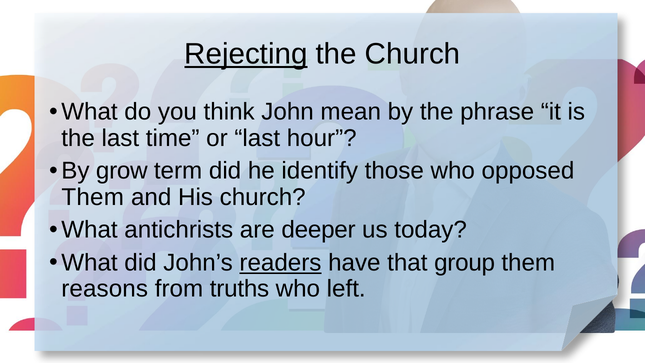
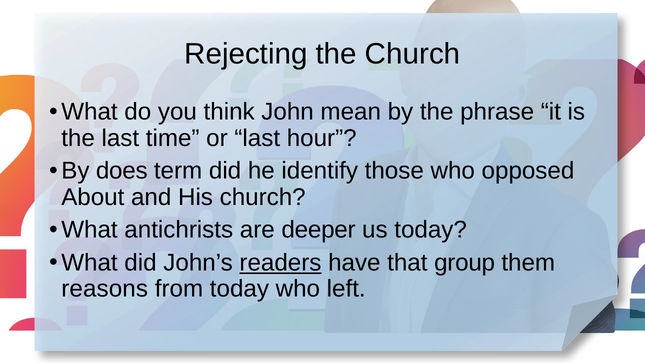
Rejecting underline: present -> none
grow: grow -> does
Them at (93, 197): Them -> About
from truths: truths -> today
